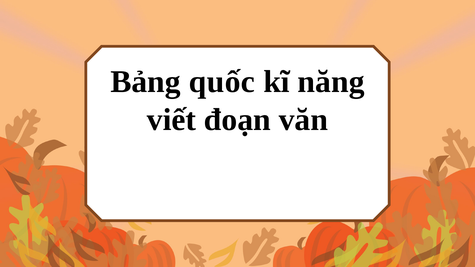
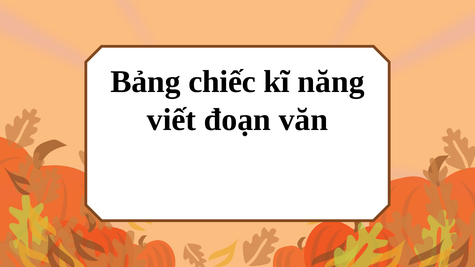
quốc: quốc -> chiếc
